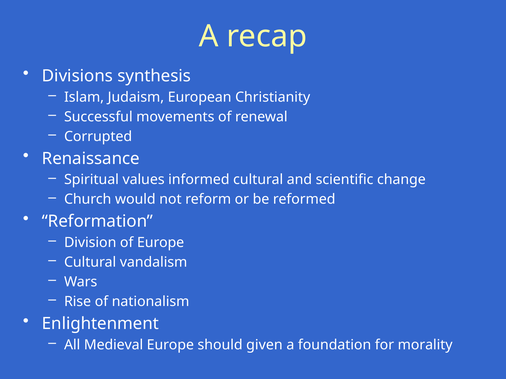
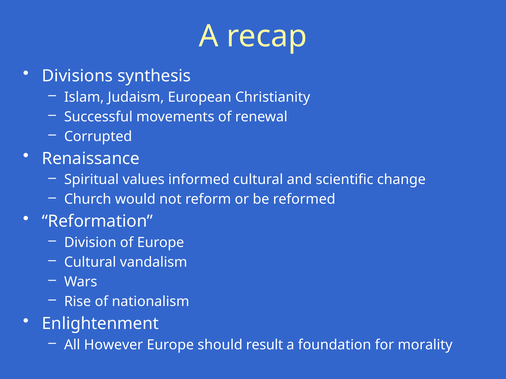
Medieval: Medieval -> However
given: given -> result
